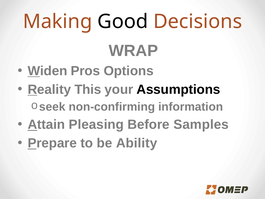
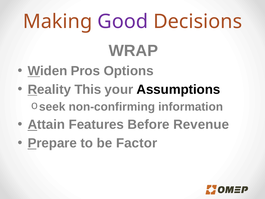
Good colour: black -> purple
Pleasing: Pleasing -> Features
Samples: Samples -> Revenue
Ability: Ability -> Factor
